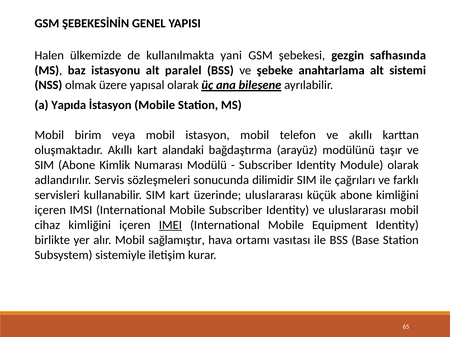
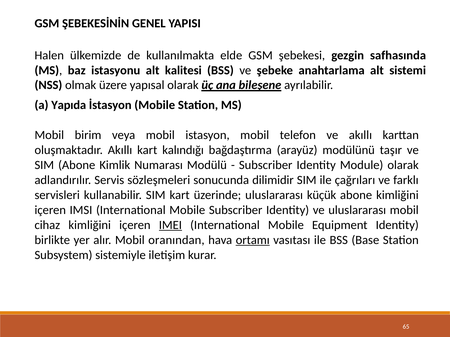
yani: yani -> elde
paralel: paralel -> kalitesi
alandaki: alandaki -> kalındığı
sağlamıştır: sağlamıştır -> oranından
ortamı underline: none -> present
